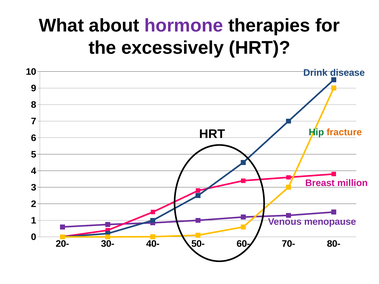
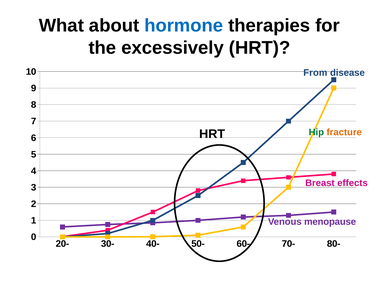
hormone colour: purple -> blue
Drink: Drink -> From
million: million -> effects
